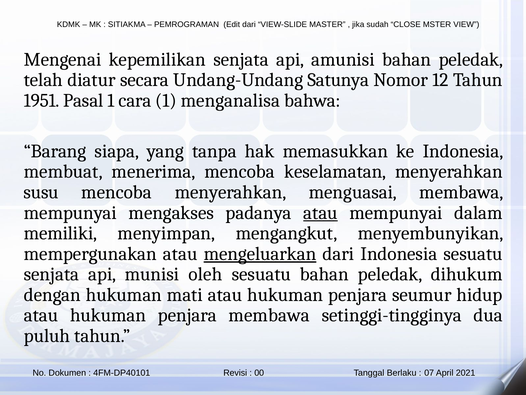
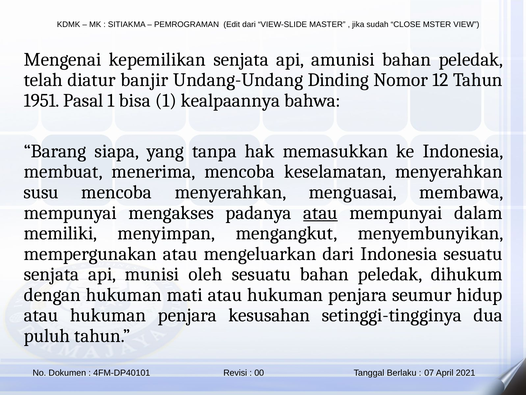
secara: secara -> banjir
Satunya: Satunya -> Dinding
cara: cara -> bisa
menganalisa: menganalisa -> kealpaannya
mengeluarkan underline: present -> none
penjara membawa: membawa -> kesusahan
